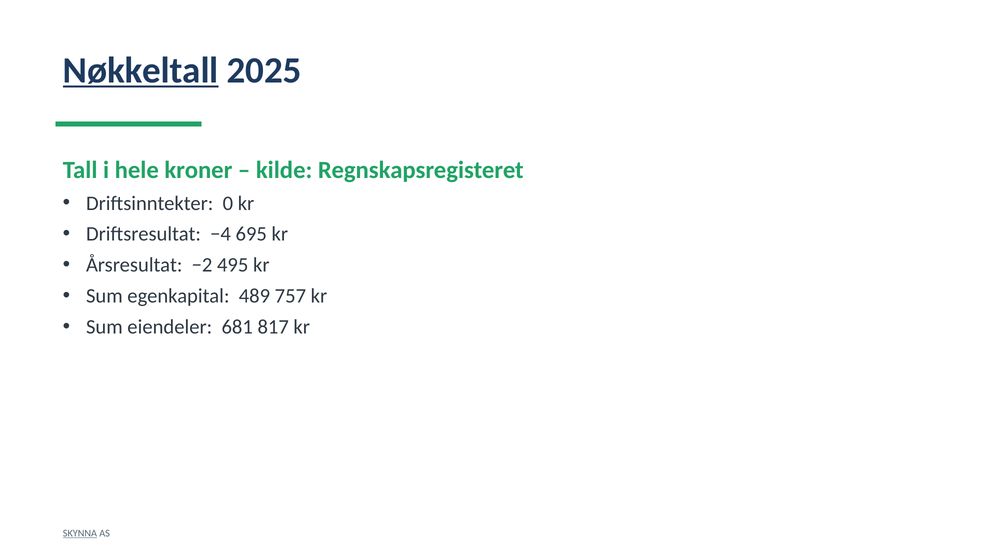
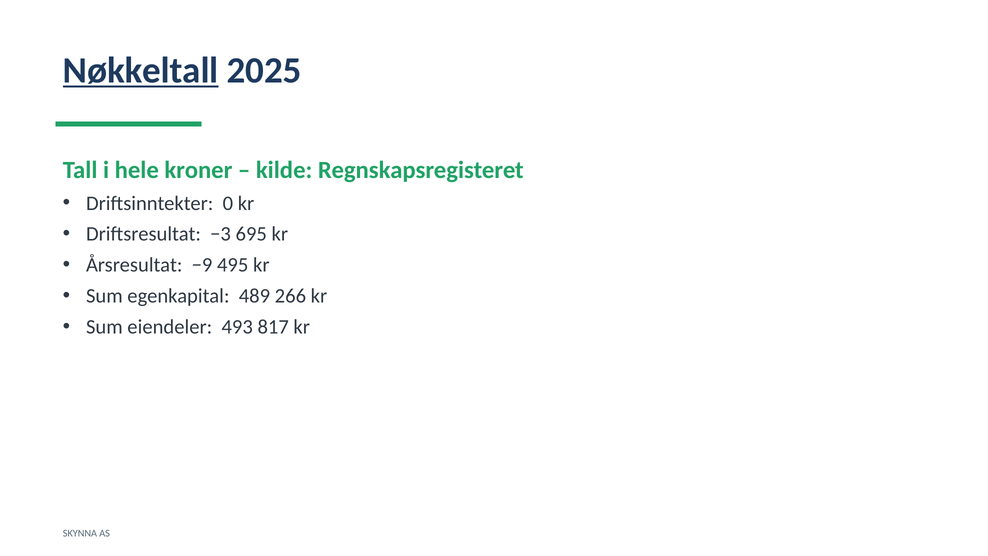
−4: −4 -> −3
−2: −2 -> −9
757: 757 -> 266
681: 681 -> 493
SKYNNA underline: present -> none
